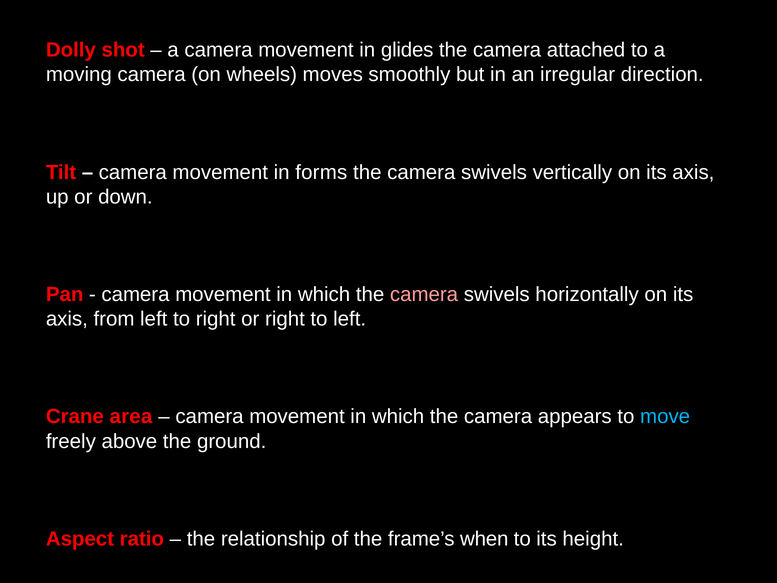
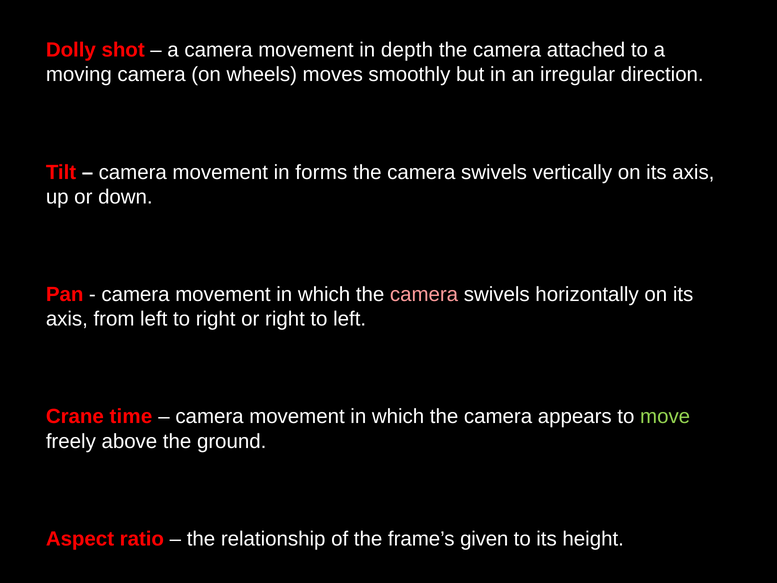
glides: glides -> depth
area: area -> time
move colour: light blue -> light green
when: when -> given
